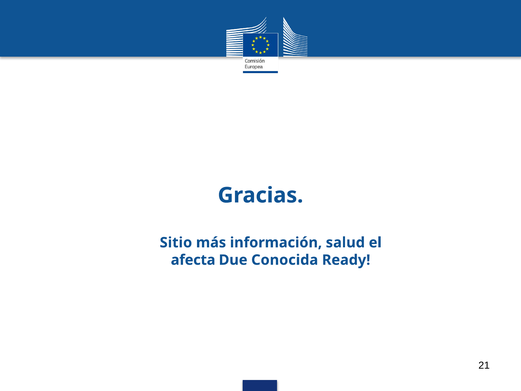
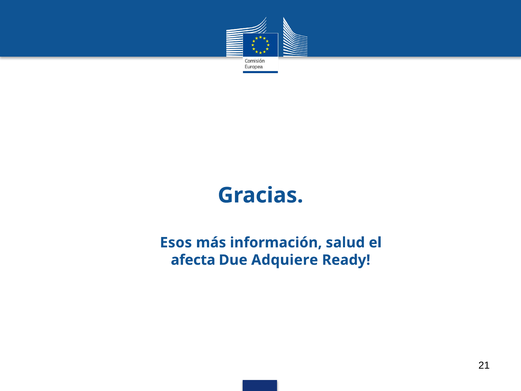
Sitio: Sitio -> Esos
Conocida: Conocida -> Adquiere
